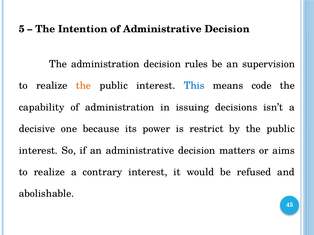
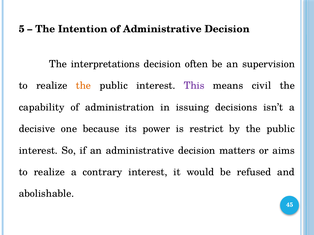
The administration: administration -> interpretations
rules: rules -> often
This colour: blue -> purple
code: code -> civil
